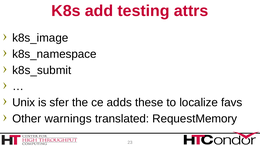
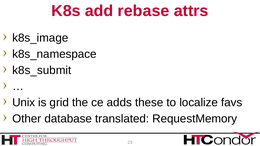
testing: testing -> rebase
sfer: sfer -> grid
warnings: warnings -> database
